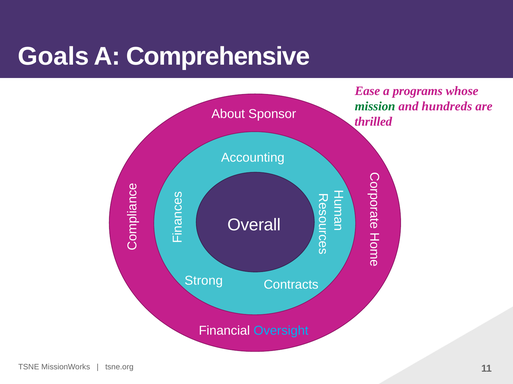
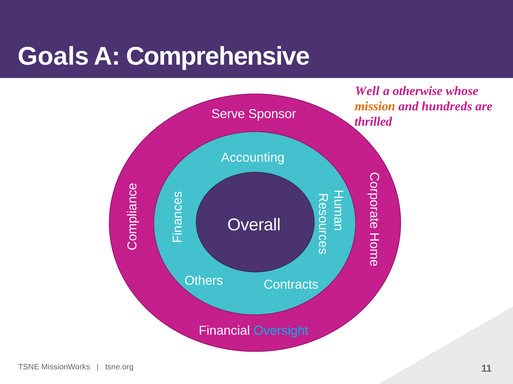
Ease: Ease -> Well
programs: programs -> otherwise
mission colour: green -> orange
About: About -> Serve
Strong: Strong -> Others
